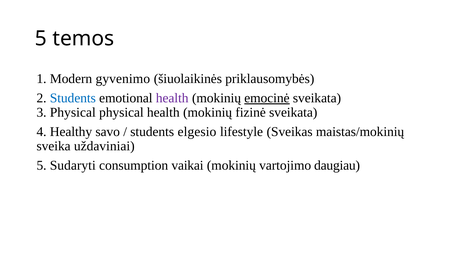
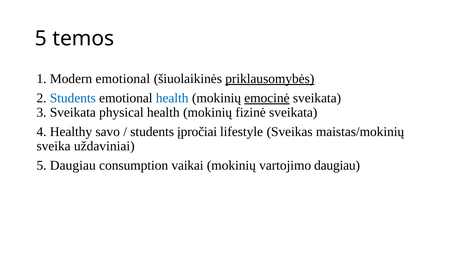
Modern gyvenimo: gyvenimo -> emotional
priklausomybės underline: none -> present
health at (172, 98) colour: purple -> blue
3 Physical: Physical -> Sveikata
elgesio: elgesio -> įpročiai
5 Sudaryti: Sudaryti -> Daugiau
